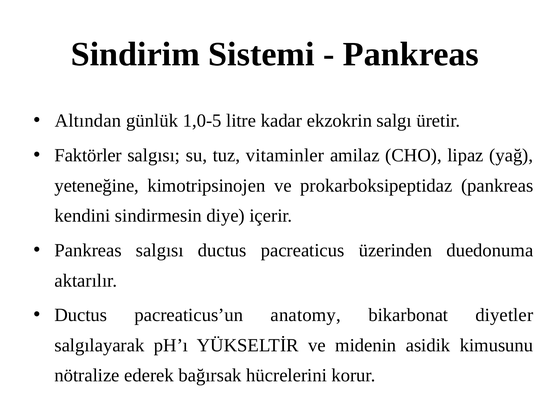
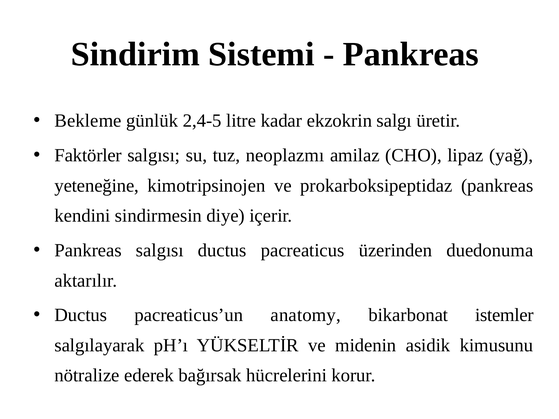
Altından: Altından -> Bekleme
1,0-5: 1,0-5 -> 2,4-5
vitaminler: vitaminler -> neoplazmı
diyetler: diyetler -> istemler
